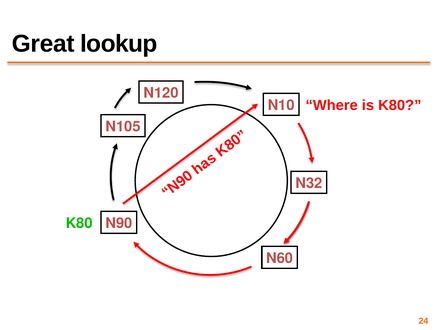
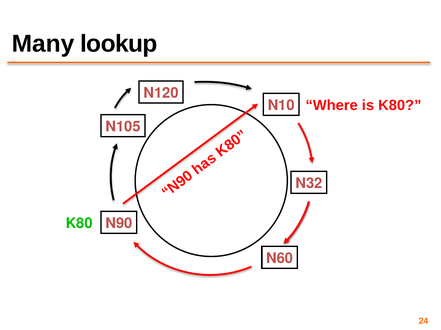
Great: Great -> Many
